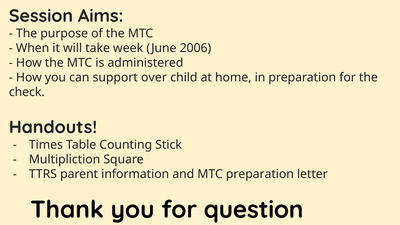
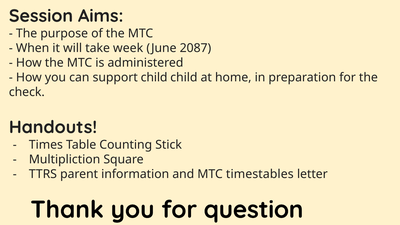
2006: 2006 -> 2087
support over: over -> child
MTC preparation: preparation -> timestables
